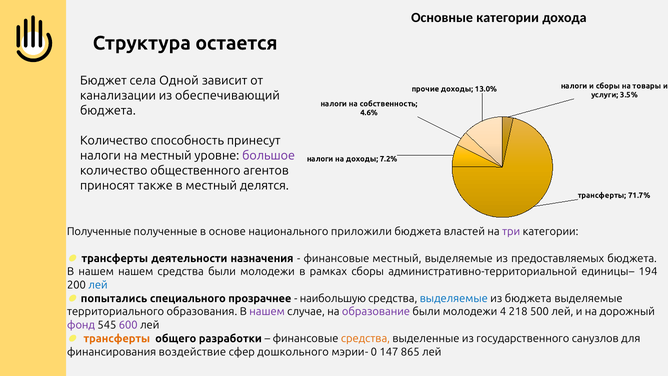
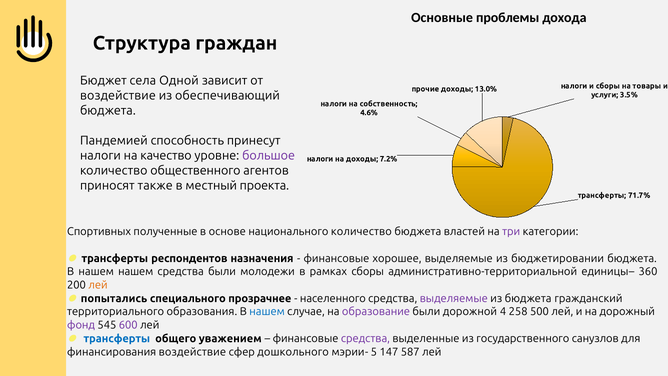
Основные категории: категории -> проблемы
остается: остается -> граждан
канализации at (118, 95): канализации -> воздействие
Количество at (114, 141): Количество -> Пандемией
на местный: местный -> качество
делятся: делятся -> проекта
Полученные at (99, 231): Полученные -> Спортивных
национального приложили: приложили -> количество
деятельности: деятельности -> респондентов
финансовые местный: местный -> хорошее
предоставляемых: предоставляемых -> бюджетировании
194: 194 -> 360
лей at (98, 285) colour: blue -> orange
наибольшую: наибольшую -> населенного
выделяемые at (454, 298) colour: blue -> purple
бюджета выделяемые: выделяемые -> гражданский
нашем at (267, 312) colour: purple -> blue
молодежи at (470, 312): молодежи -> дорожной
218: 218 -> 258
трансферты at (117, 338) colour: orange -> blue
разработки: разработки -> уважением
средства at (365, 338) colour: orange -> purple
0: 0 -> 5
865: 865 -> 587
